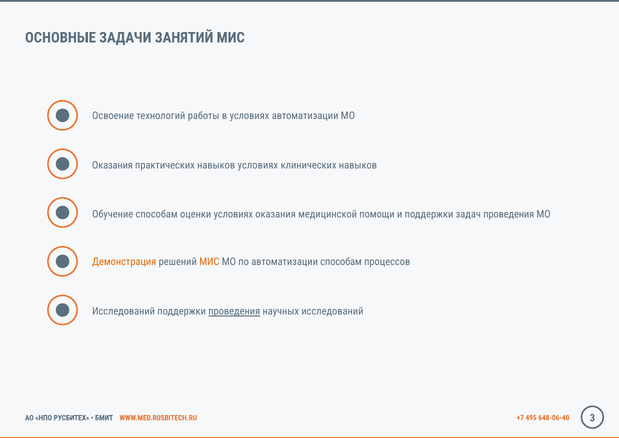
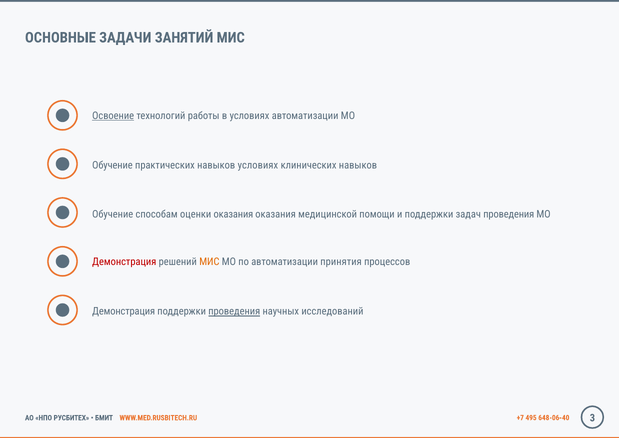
Освоение underline: none -> present
Оказания at (112, 165): Оказания -> Обучение
оценки условиях: условиях -> оказания
Демонстрация at (124, 262) colour: orange -> red
автоматизации способам: способам -> принятия
Исследований at (124, 311): Исследований -> Демонстрация
